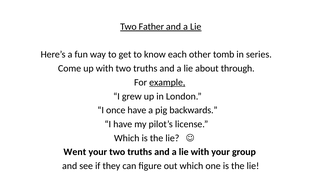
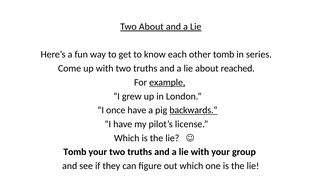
Two Father: Father -> About
through: through -> reached
backwards underline: none -> present
Went at (75, 152): Went -> Tomb
